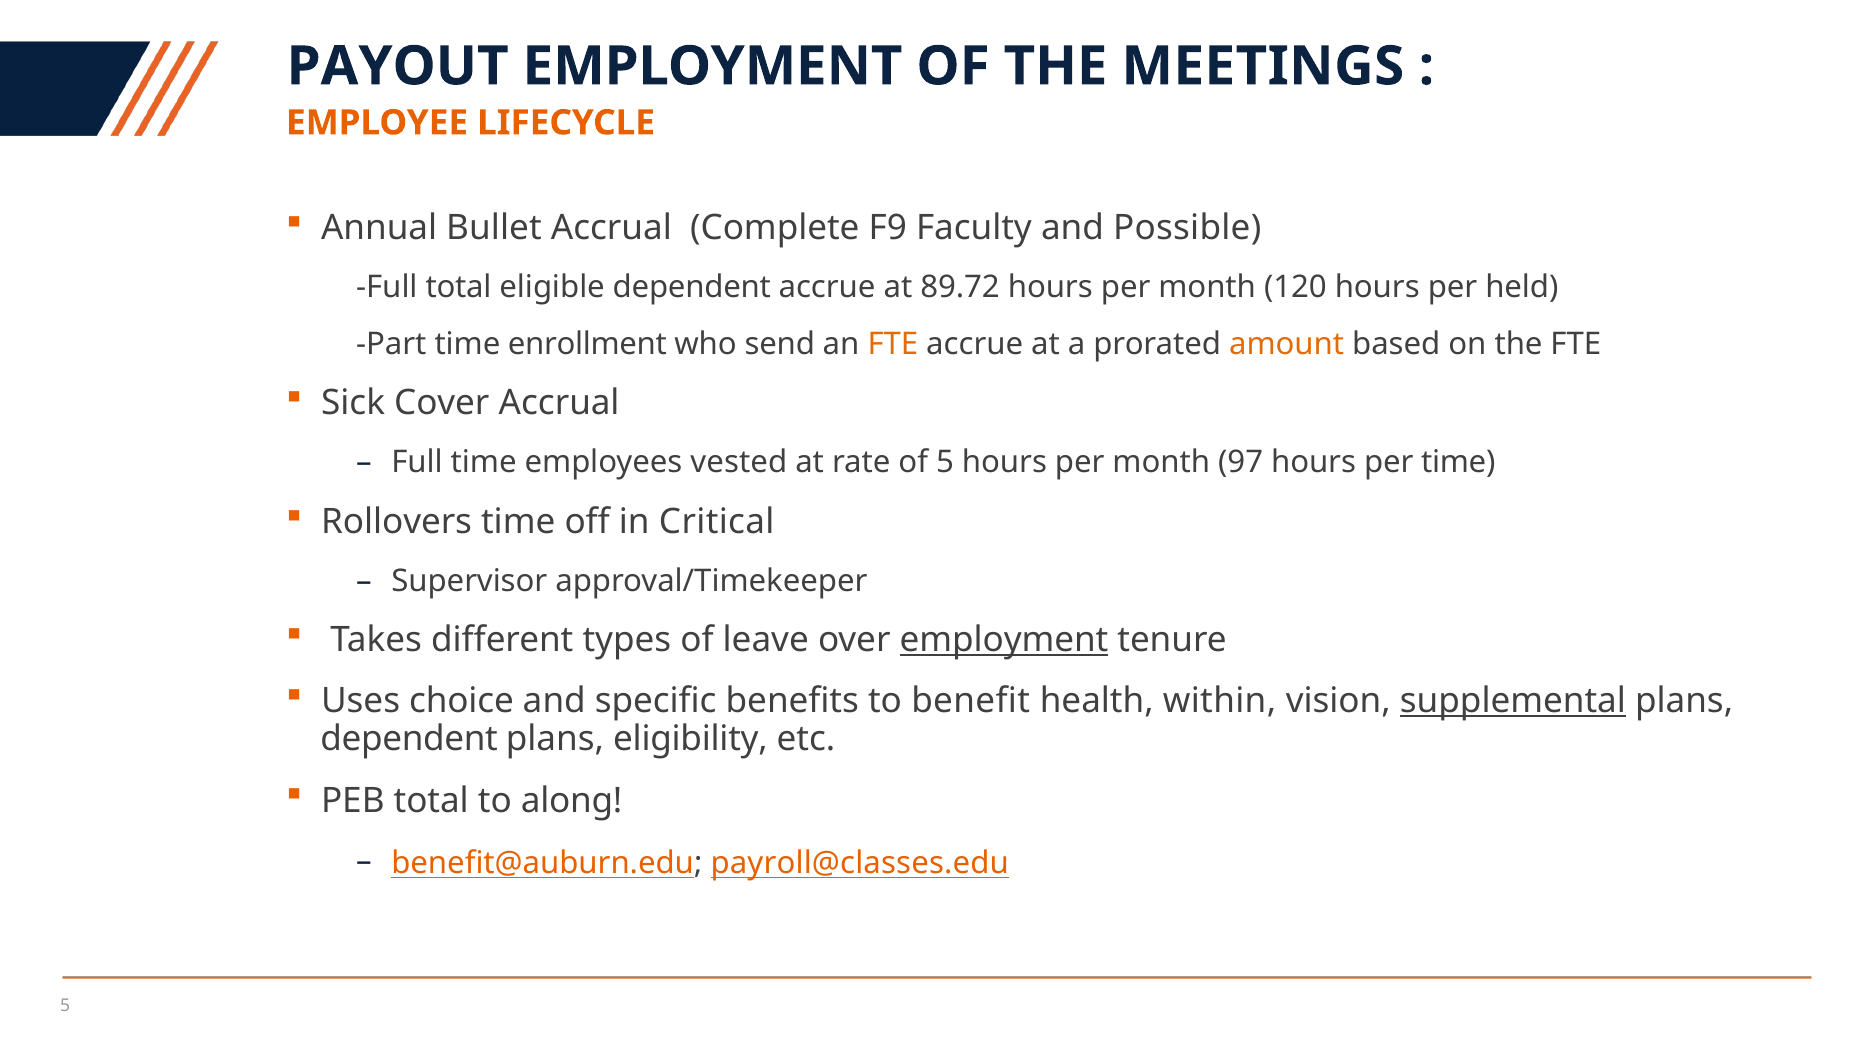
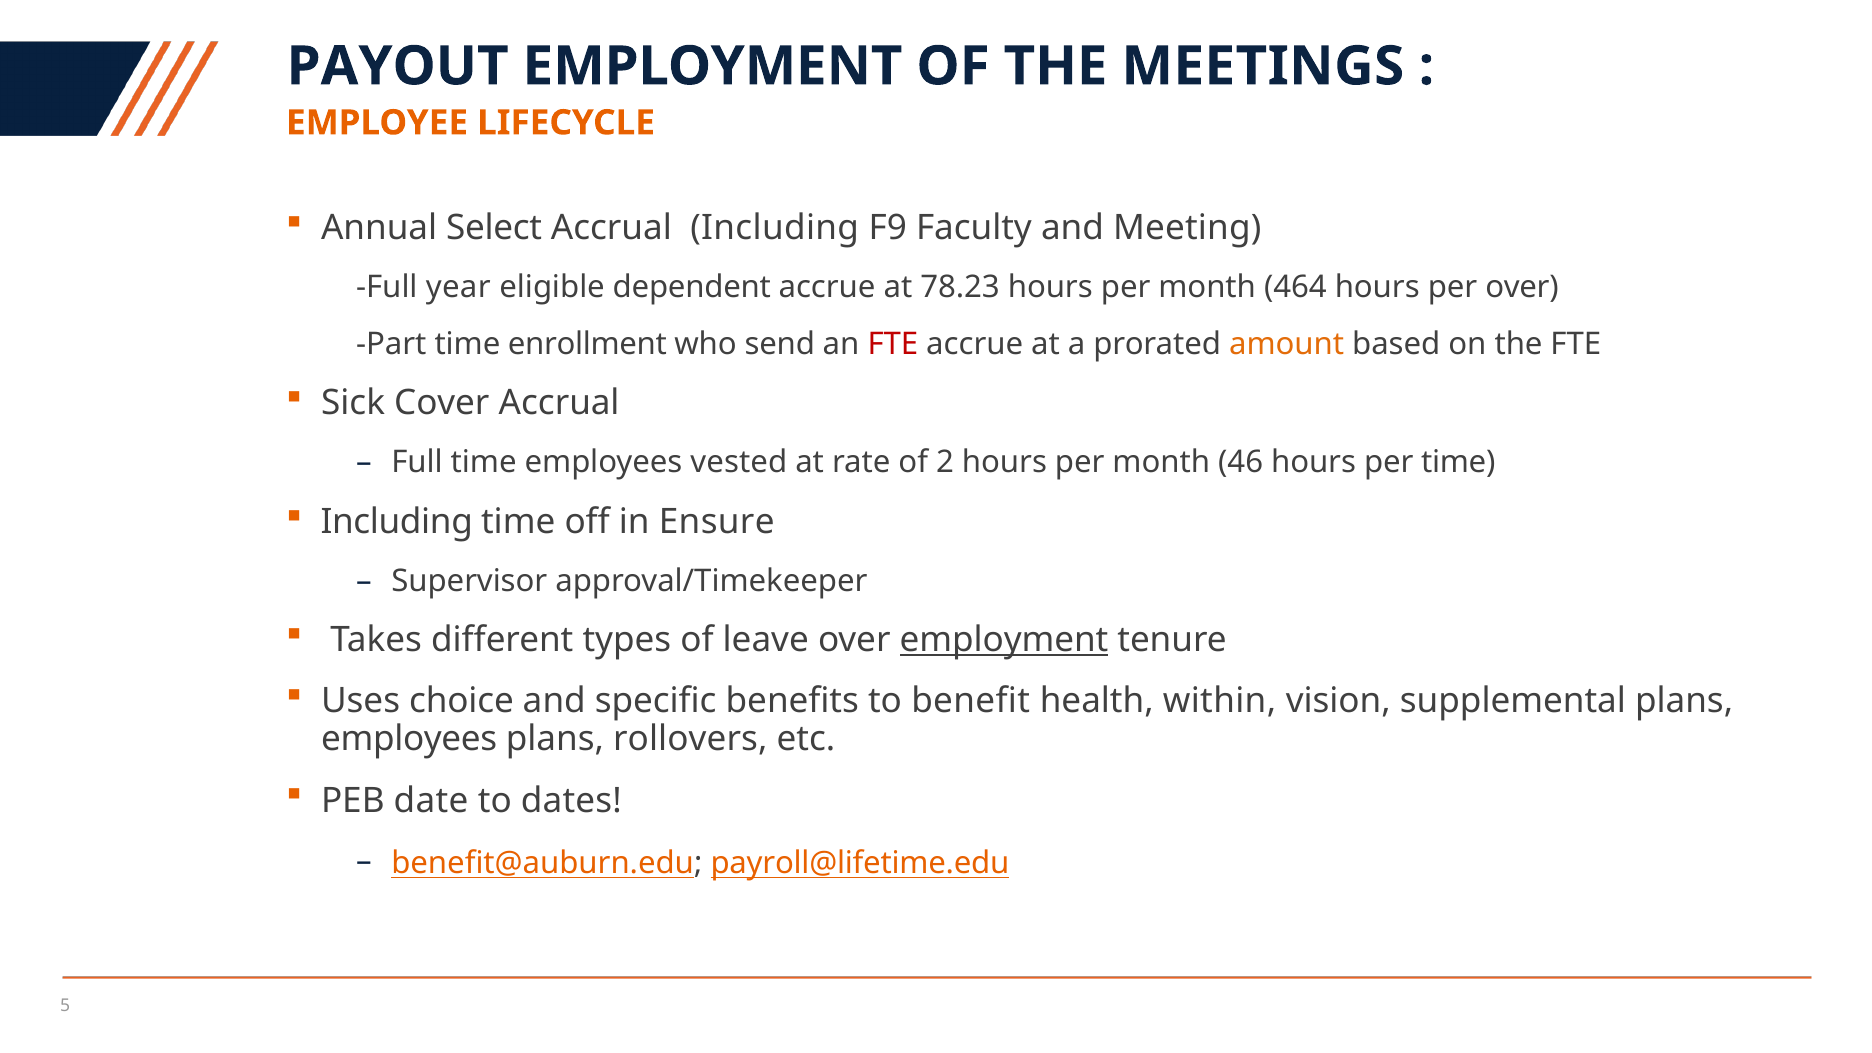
Bullet: Bullet -> Select
Accrual Complete: Complete -> Including
Possible: Possible -> Meeting
Full total: total -> year
89.72: 89.72 -> 78.23
120: 120 -> 464
per held: held -> over
FTE at (893, 344) colour: orange -> red
of 5: 5 -> 2
97: 97 -> 46
Rollovers at (397, 522): Rollovers -> Including
Critical: Critical -> Ensure
supplemental underline: present -> none
dependent at (409, 739): dependent -> employees
eligibility: eligibility -> rollovers
PEB total: total -> date
along: along -> dates
payroll@classes.edu: payroll@classes.edu -> payroll@lifetime.edu
